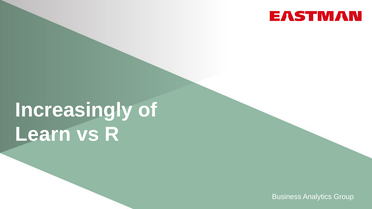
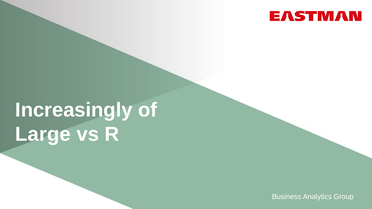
Learn: Learn -> Large
